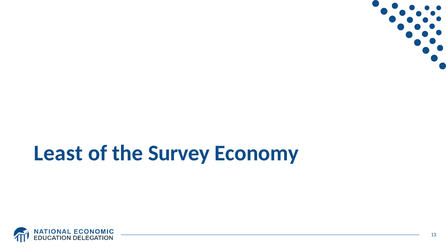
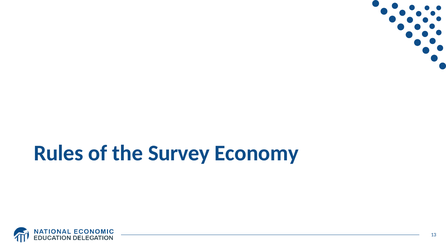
Least: Least -> Rules
